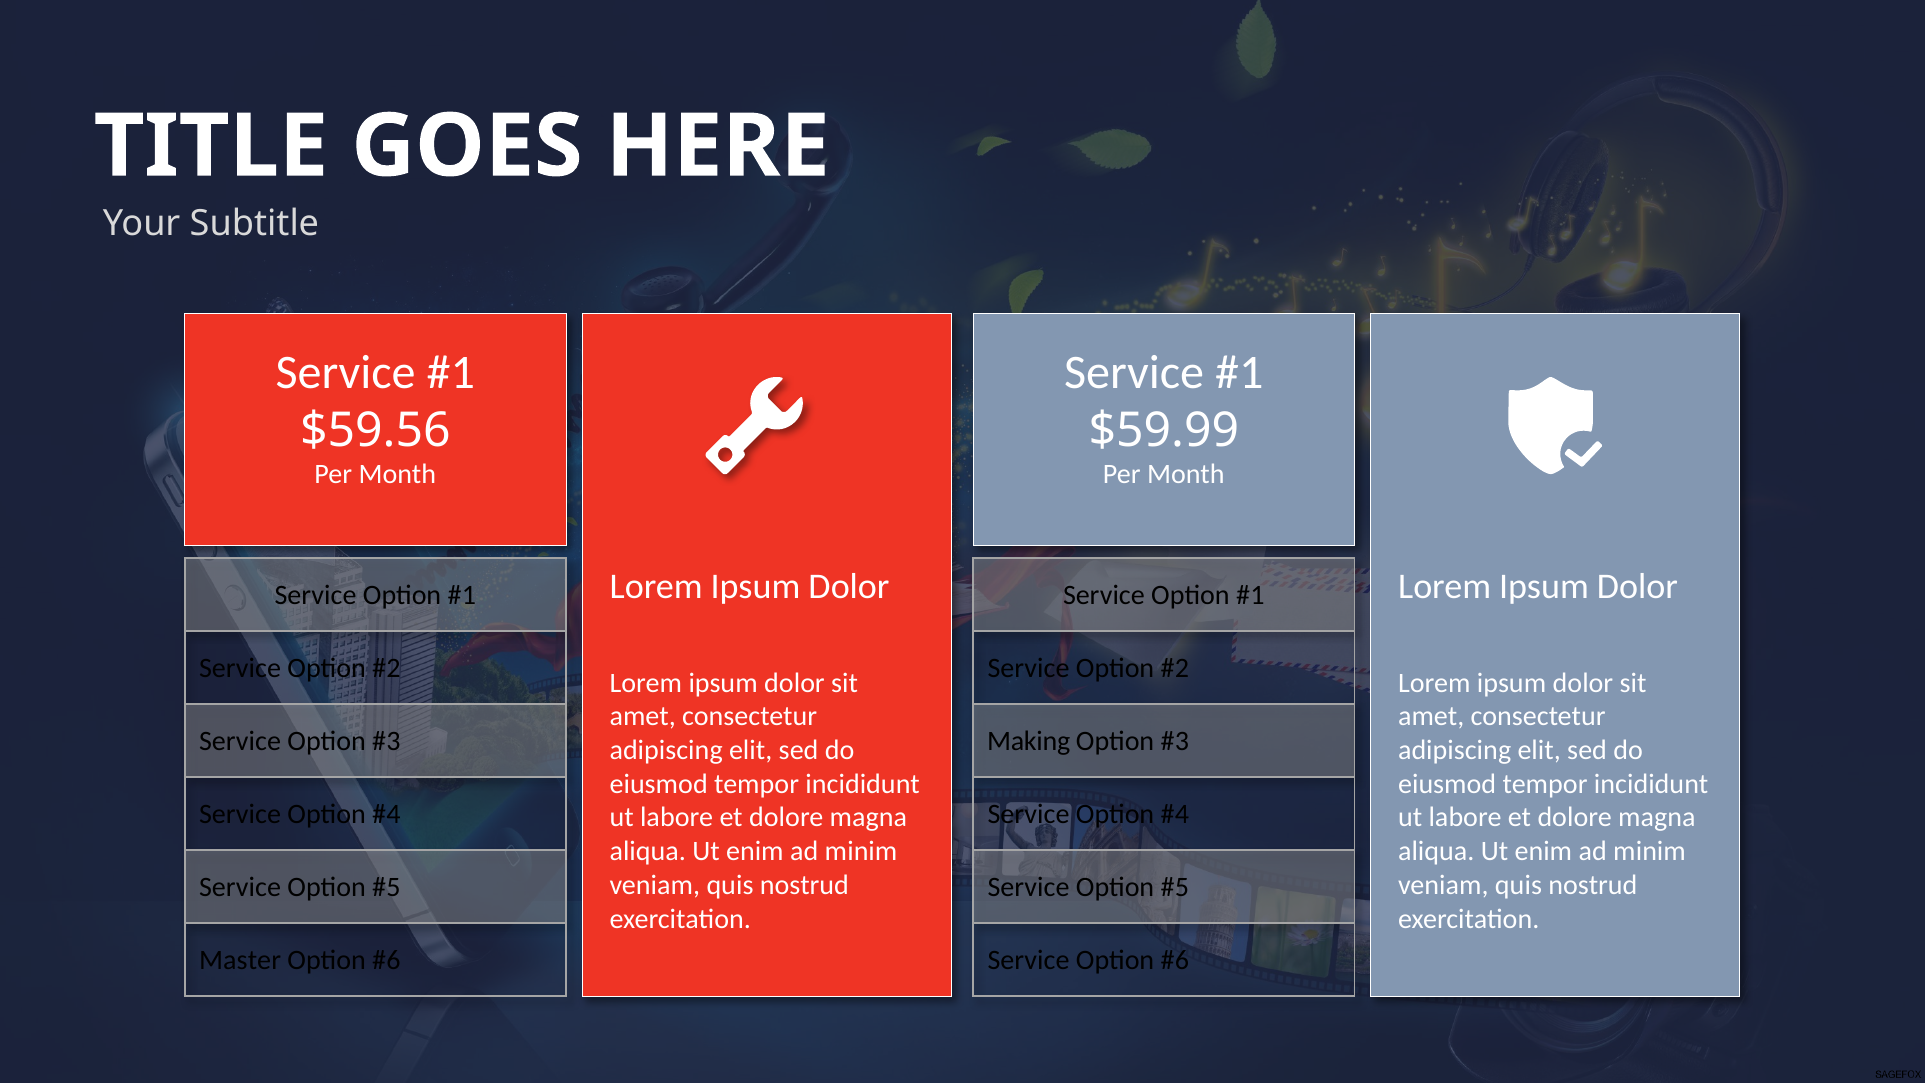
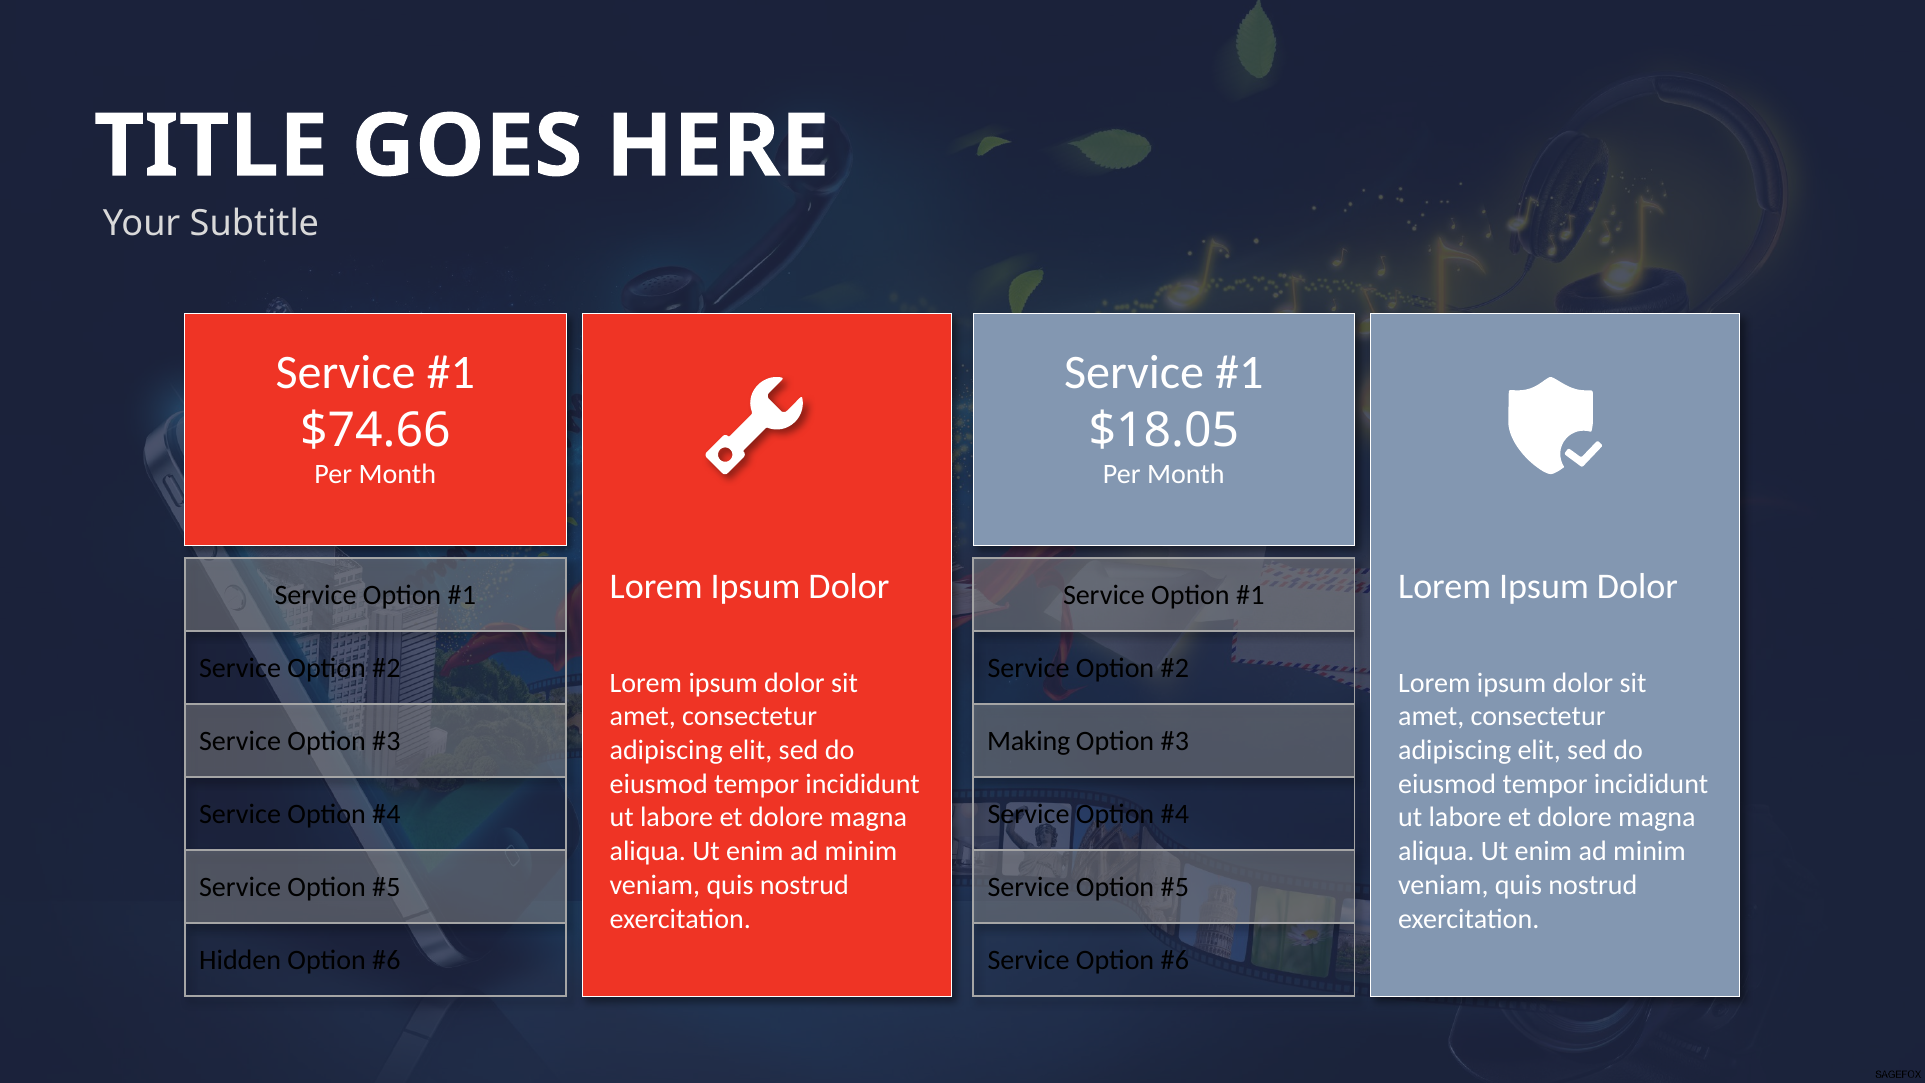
$59.56: $59.56 -> $74.66
$59.99: $59.99 -> $18.05
Master: Master -> Hidden
